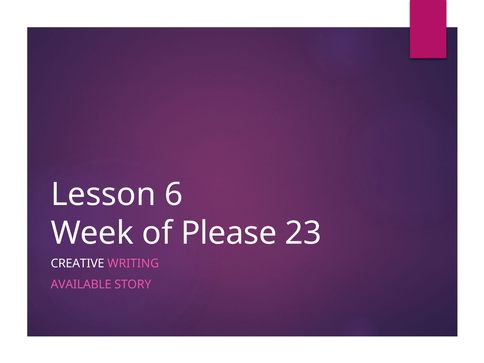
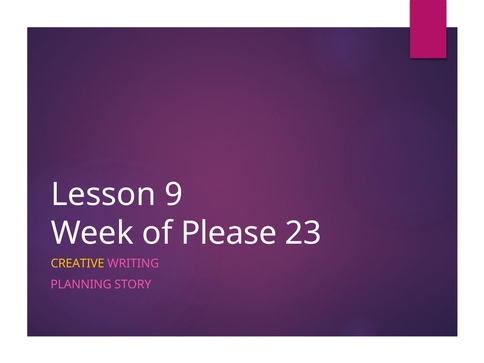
6: 6 -> 9
CREATIVE colour: white -> yellow
AVAILABLE: AVAILABLE -> PLANNING
